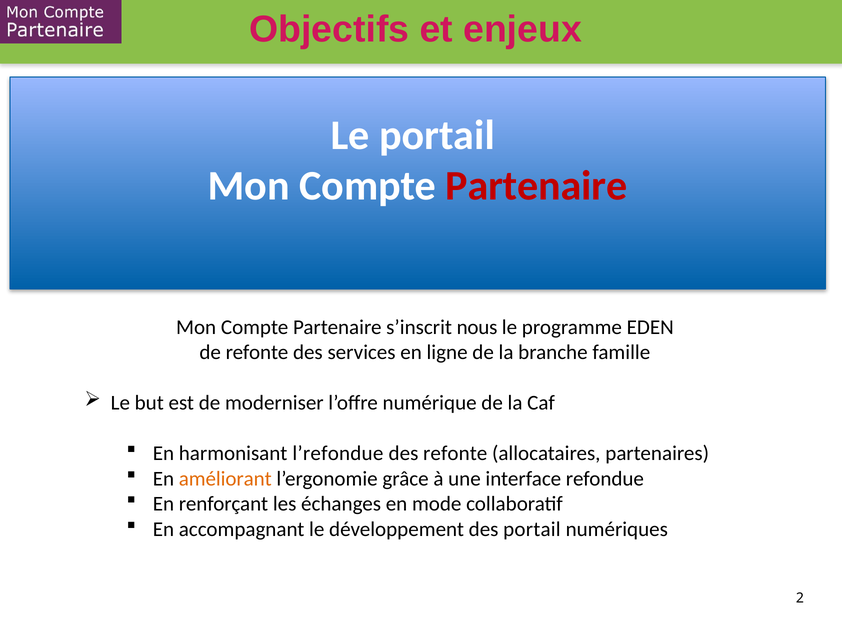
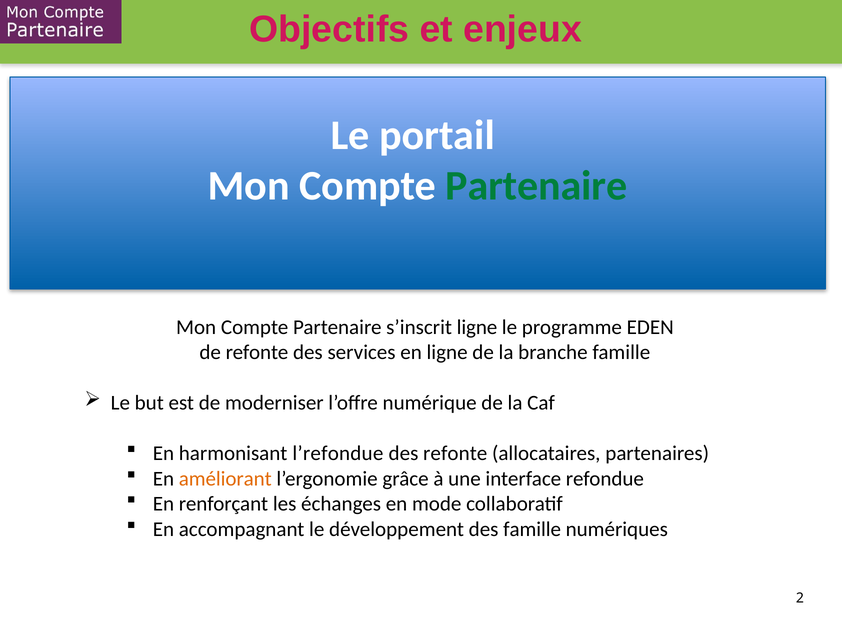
Partenaire at (536, 186) colour: red -> green
s’inscrit nous: nous -> ligne
des portail: portail -> famille
